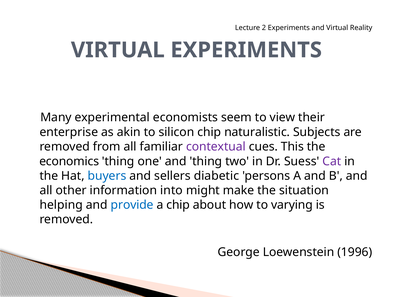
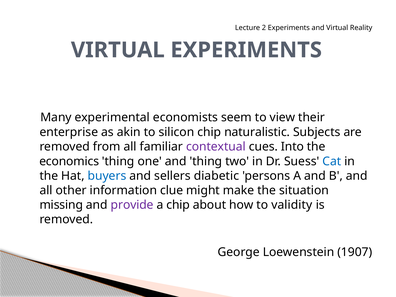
This: This -> Into
Cat colour: purple -> blue
into: into -> clue
helping: helping -> missing
provide colour: blue -> purple
varying: varying -> validity
1996: 1996 -> 1907
